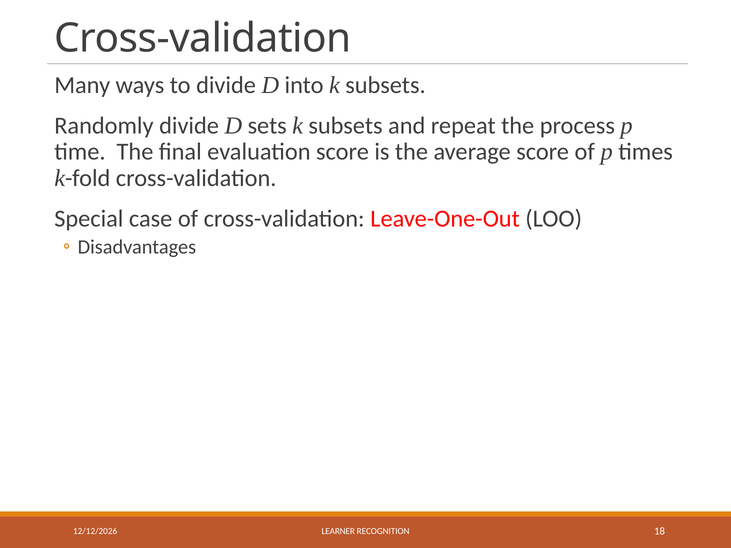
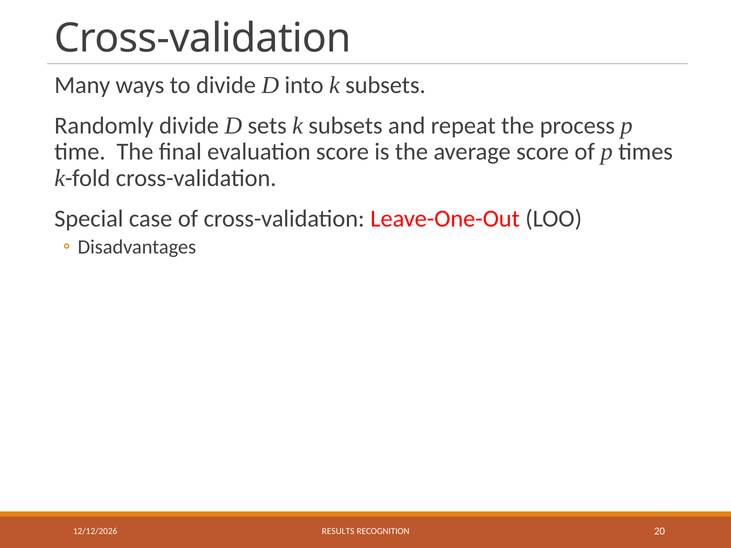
LEARNER: LEARNER -> RESULTS
18: 18 -> 20
